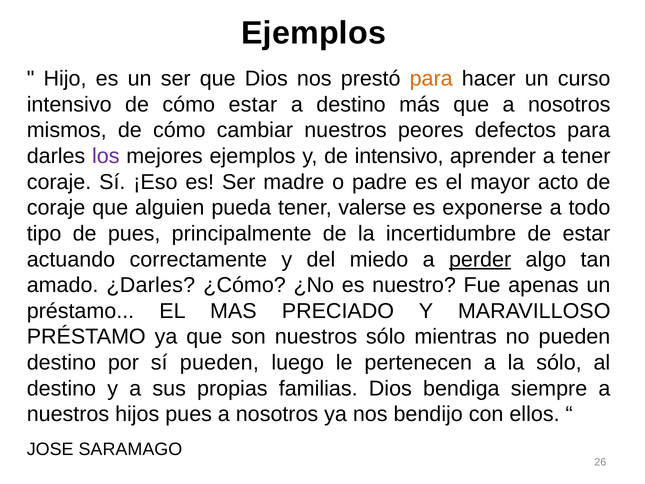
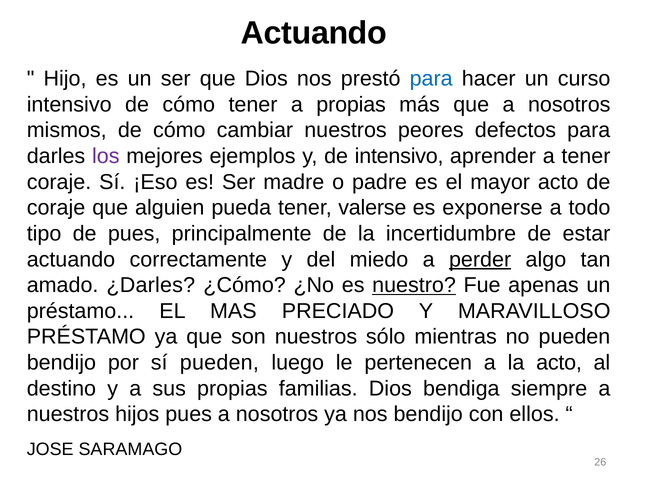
Ejemplos at (314, 33): Ejemplos -> Actuando
para at (431, 79) colour: orange -> blue
cómo estar: estar -> tener
a destino: destino -> propias
nuestro underline: none -> present
destino at (61, 363): destino -> bendijo
la sólo: sólo -> acto
